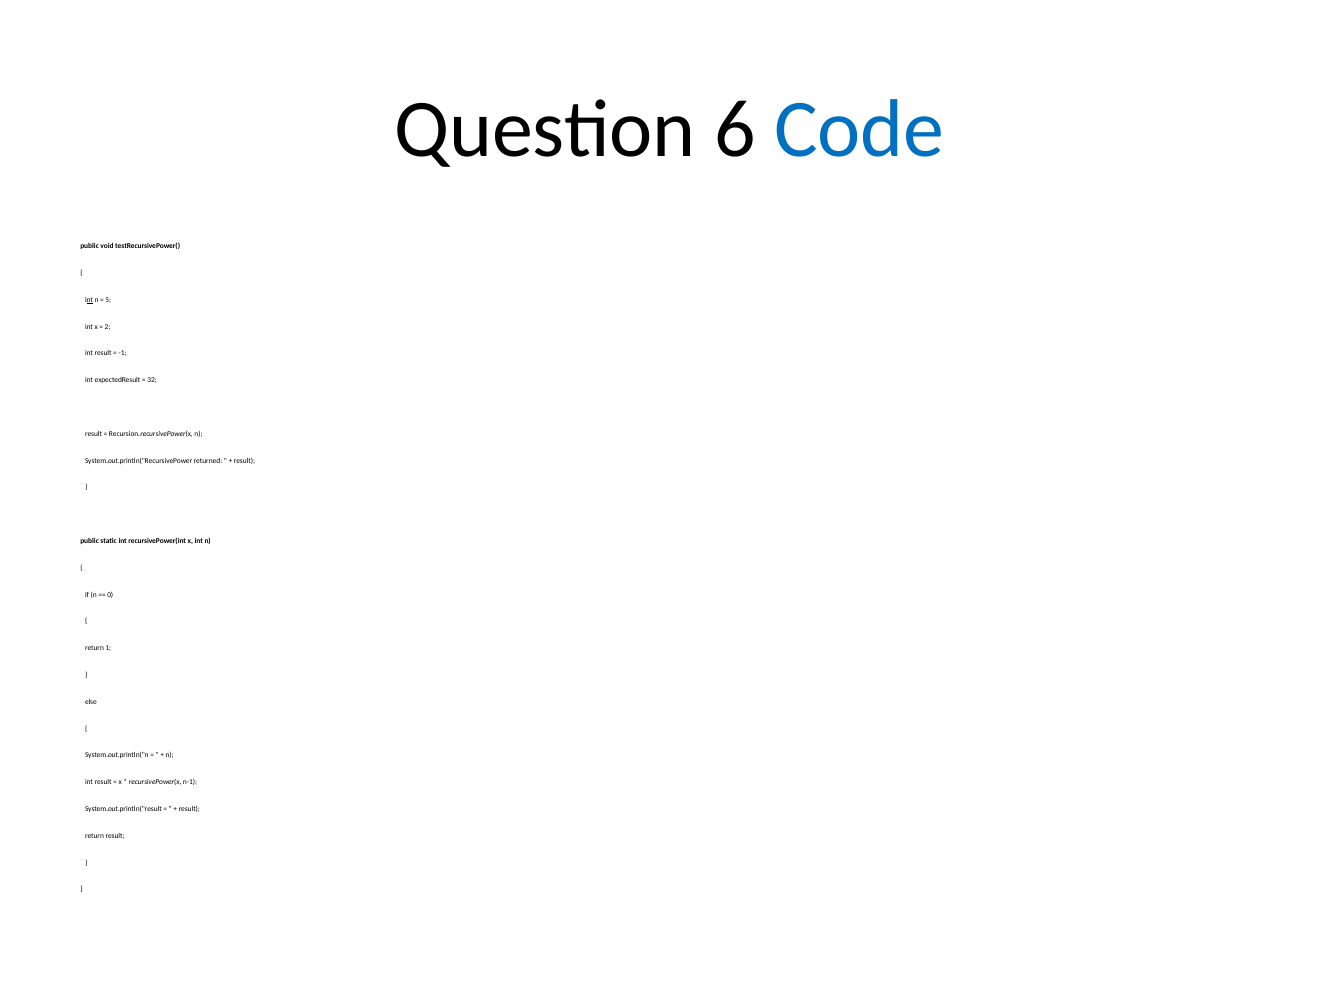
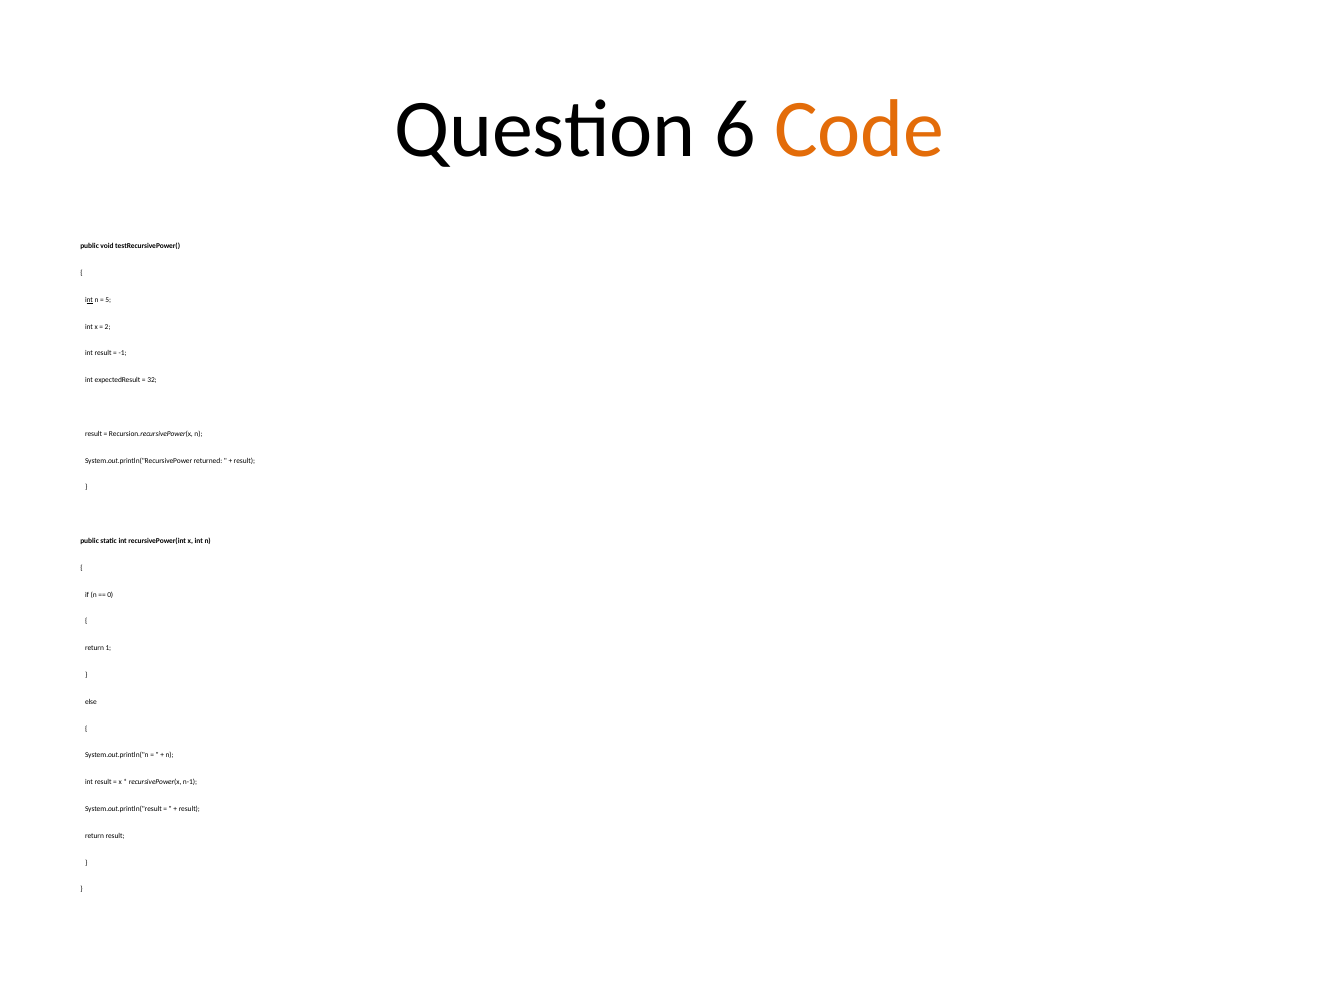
Code colour: blue -> orange
